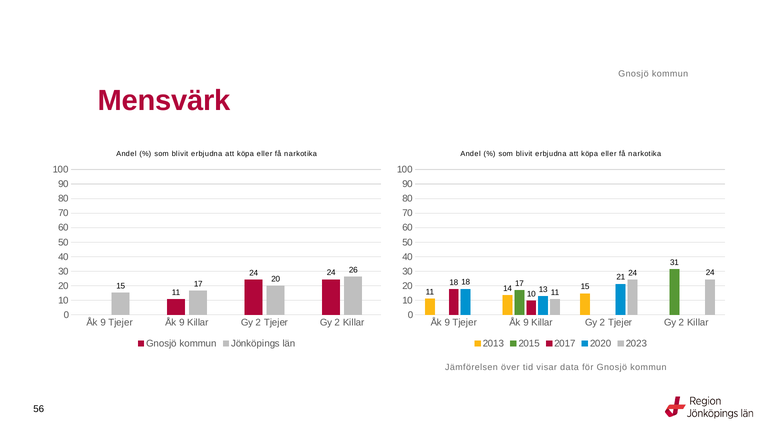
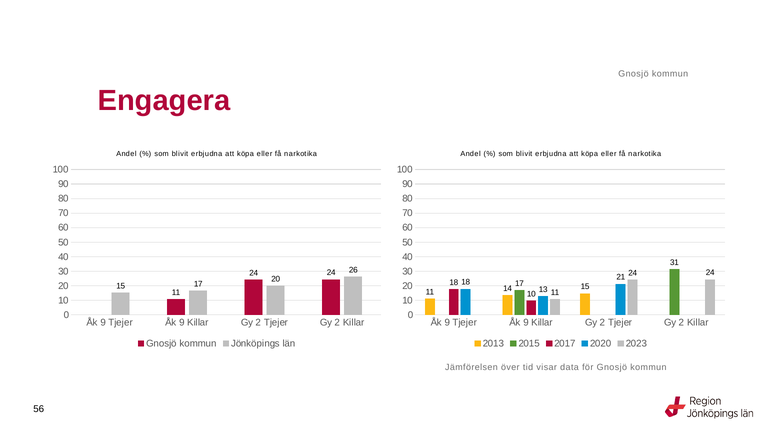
Mensvärk: Mensvärk -> Engagera
